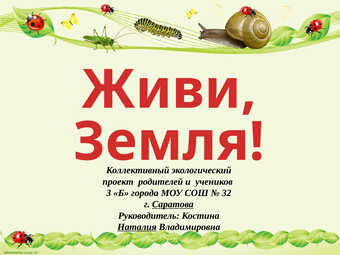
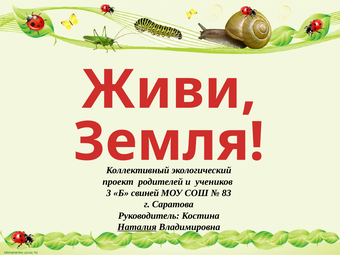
города: города -> свиней
32: 32 -> 83
Саратова underline: present -> none
